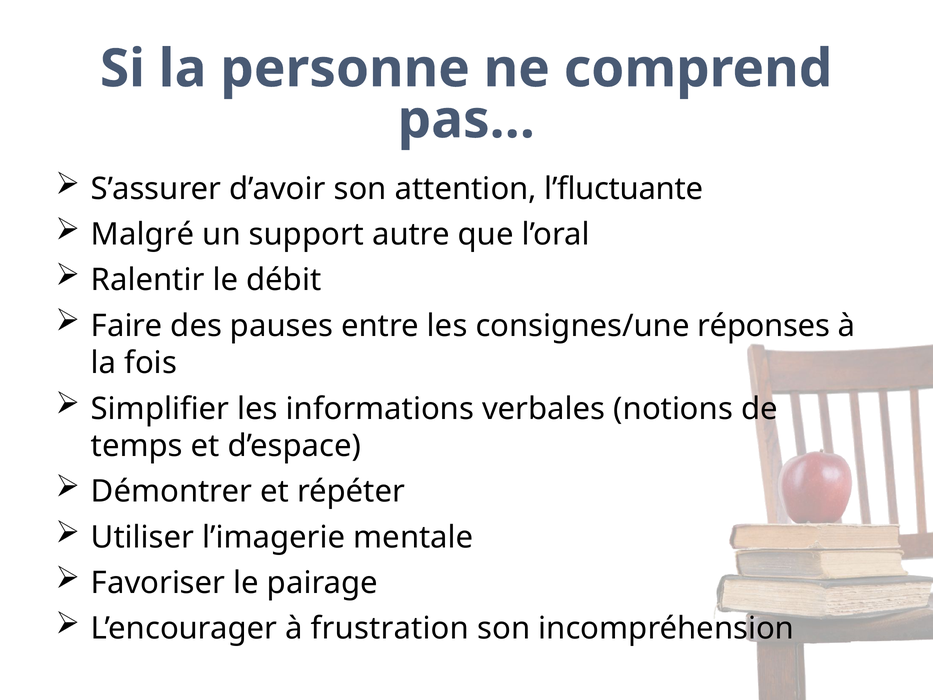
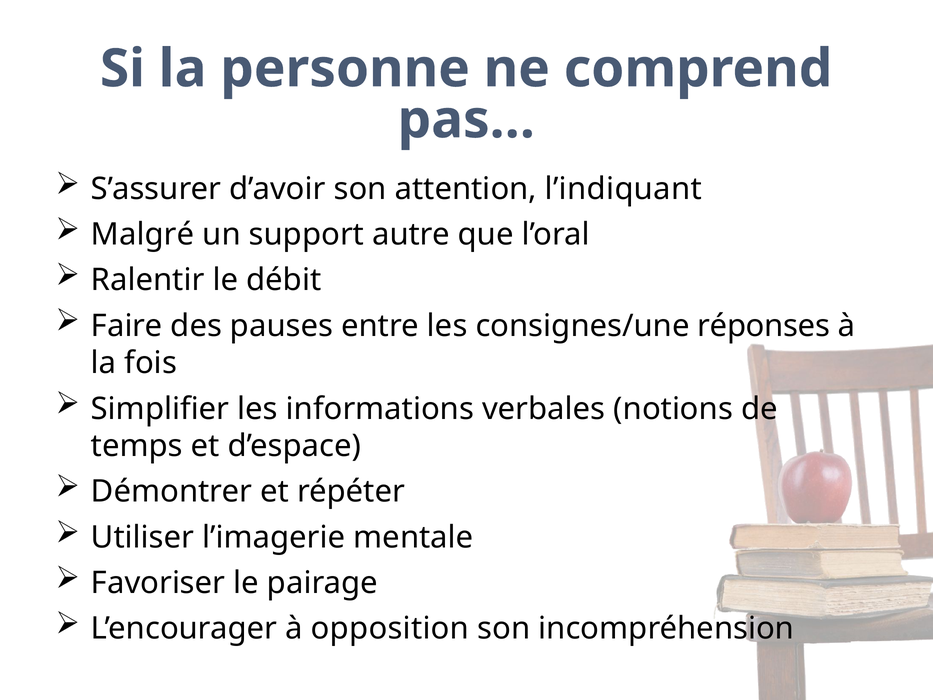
l’fluctuante: l’fluctuante -> l’indiquant
frustration: frustration -> opposition
